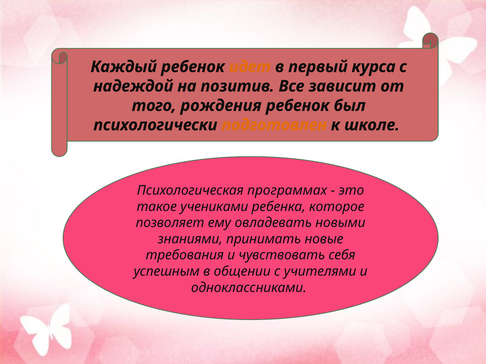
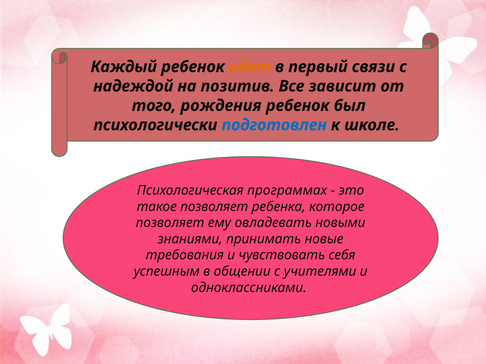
курса: курса -> связи
подготовлен colour: orange -> blue
такое учениками: учениками -> позволяет
